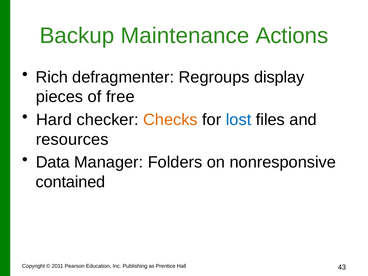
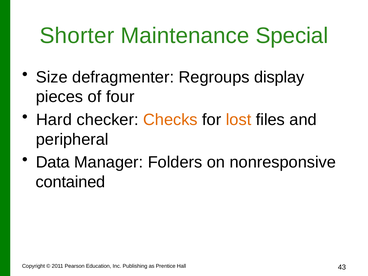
Backup: Backup -> Shorter
Actions: Actions -> Special
Rich: Rich -> Size
free: free -> four
lost colour: blue -> orange
resources: resources -> peripheral
